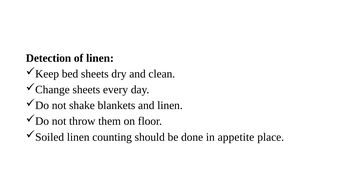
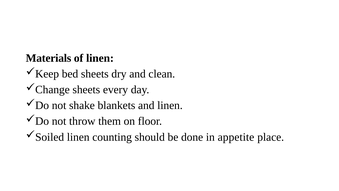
Detection: Detection -> Materials
